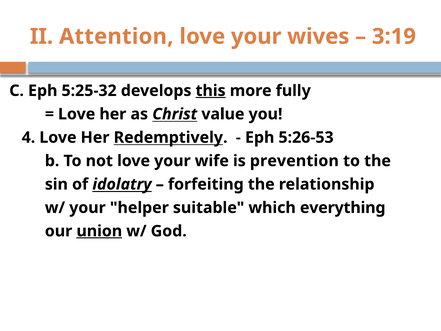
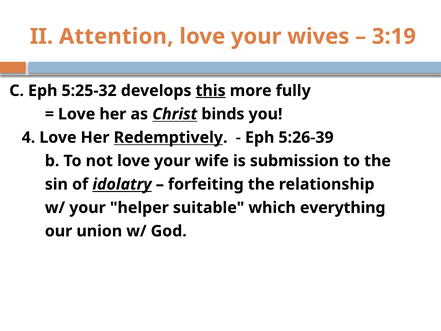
value: value -> binds
5:26-53: 5:26-53 -> 5:26-39
prevention: prevention -> submission
union underline: present -> none
